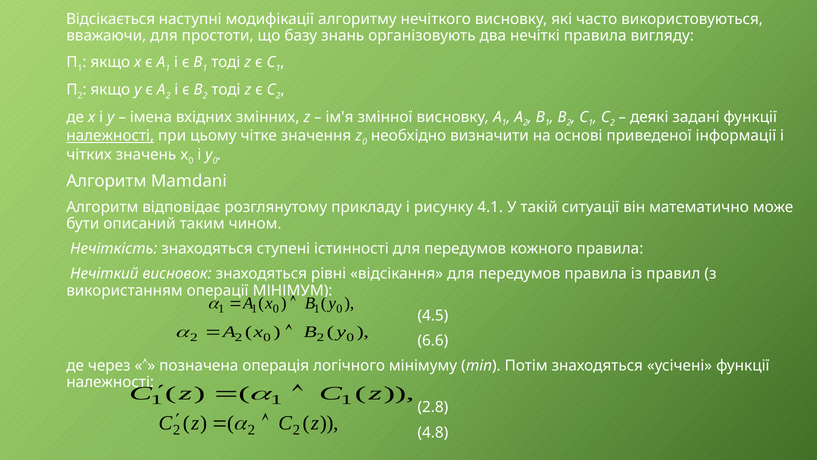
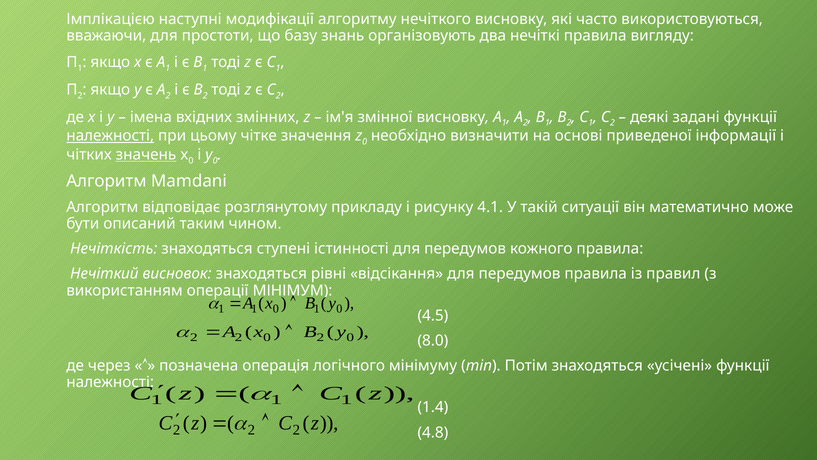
Відсікається: Відсікається -> Імплікацією
значень underline: none -> present
6.6: 6.6 -> 8.0
2.8: 2.8 -> 1.4
